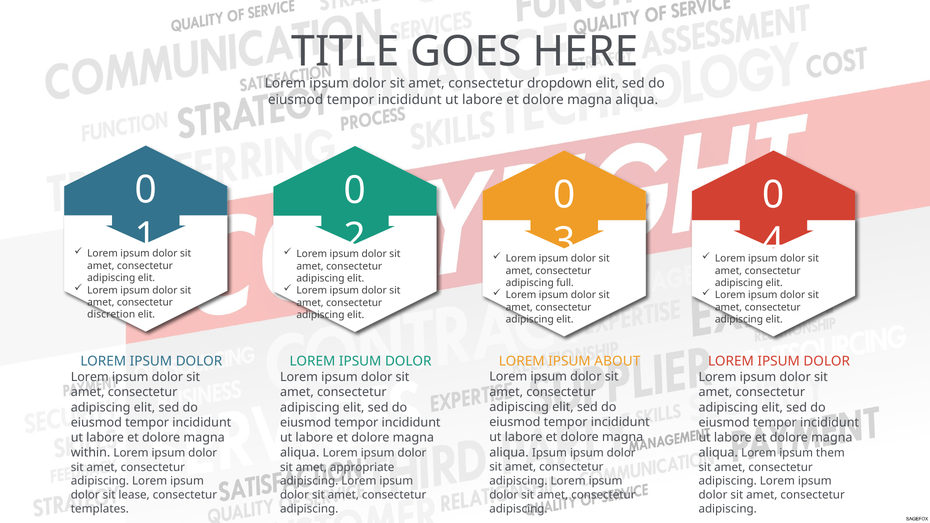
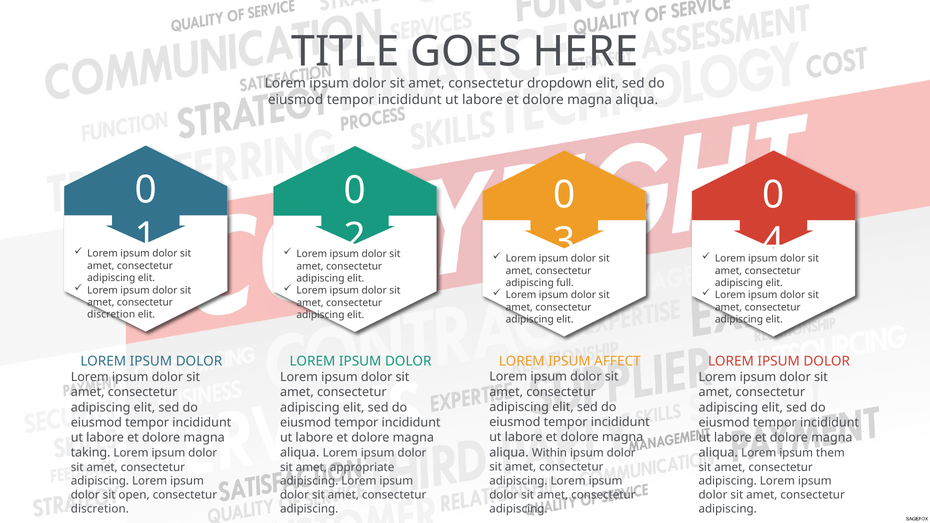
ABOUT: ABOUT -> AFFECT
aliqua Ipsum: Ipsum -> Within
within: within -> taking
lease: lease -> open
templates at (100, 509): templates -> discretion
